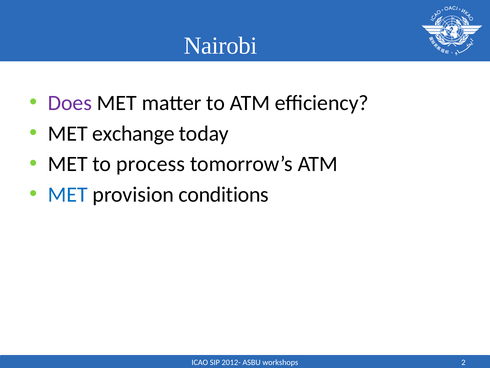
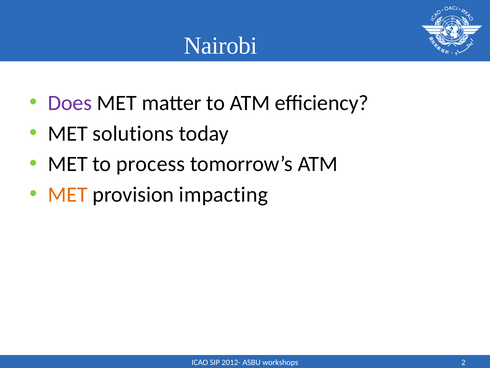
exchange: exchange -> solutions
MET at (68, 194) colour: blue -> orange
conditions: conditions -> impacting
